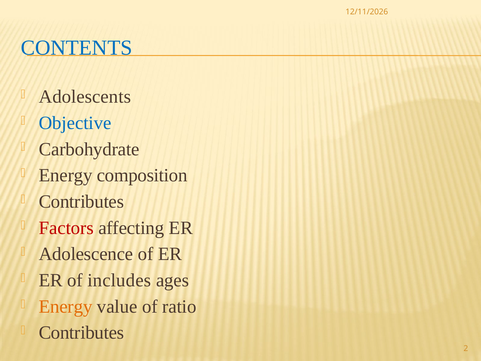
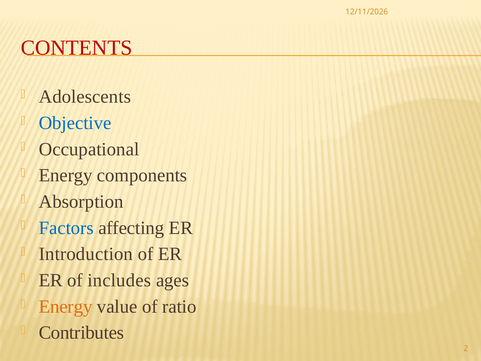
CONTENTS colour: blue -> red
Carbohydrate: Carbohydrate -> Occupational
composition: composition -> components
Contributes at (81, 201): Contributes -> Absorption
Factors colour: red -> blue
Adolescence: Adolescence -> Introduction
